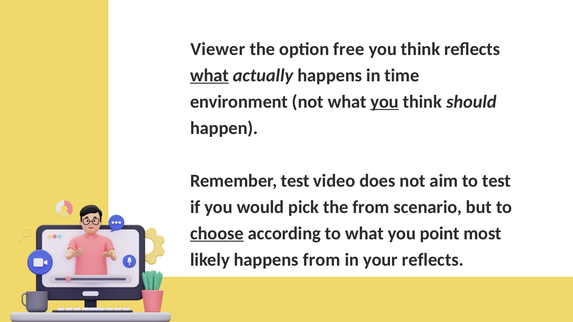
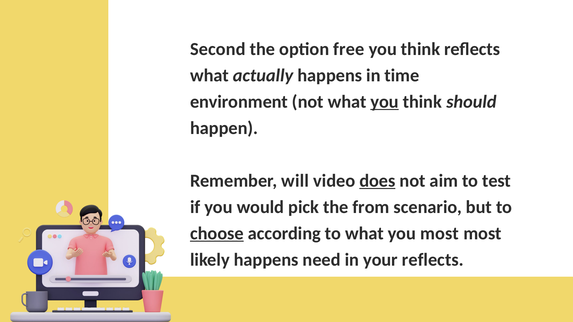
Viewer: Viewer -> Second
what at (209, 75) underline: present -> none
Remember test: test -> will
does underline: none -> present
you point: point -> most
happens from: from -> need
